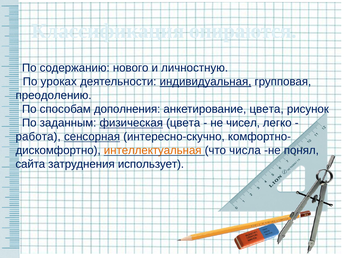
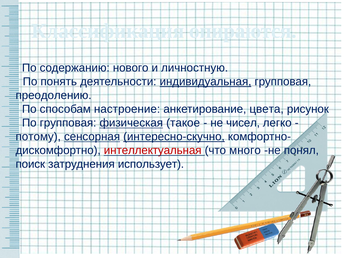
уроках: уроках -> понять
дополнения: дополнения -> настроение
По заданным: заданным -> групповая
физическая цвета: цвета -> такое
работа: работа -> потому
интересно-скучно underline: none -> present
интеллектуальная colour: orange -> red
числа: числа -> много
сайта: сайта -> поиск
